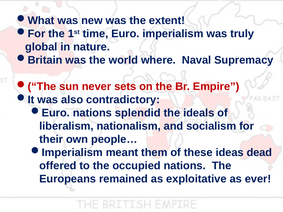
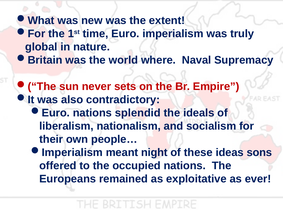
them: them -> night
dead: dead -> sons
